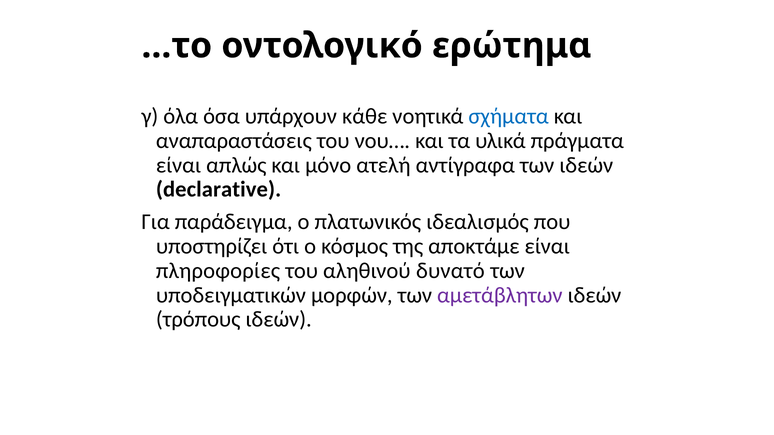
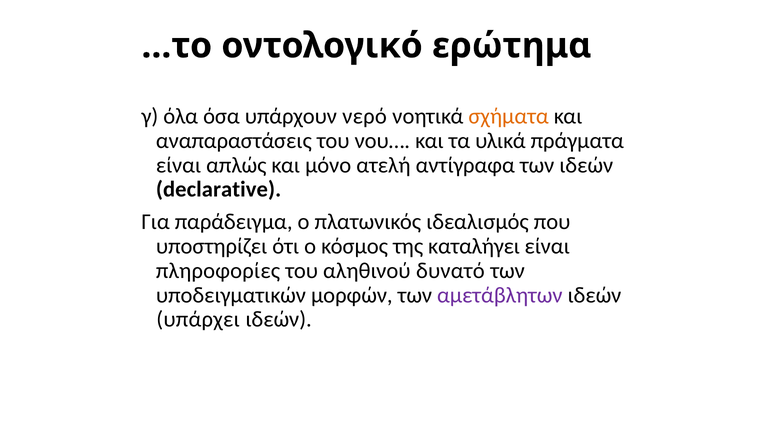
κάθε: κάθε -> νερό
σχήματα colour: blue -> orange
αποκτάμε: αποκτάμε -> καταλήγει
τρόπους: τρόπους -> υπάρχει
